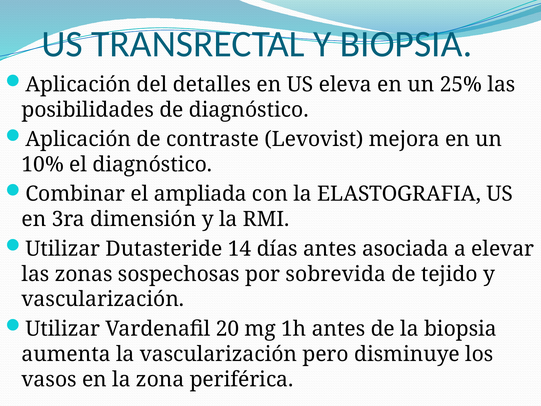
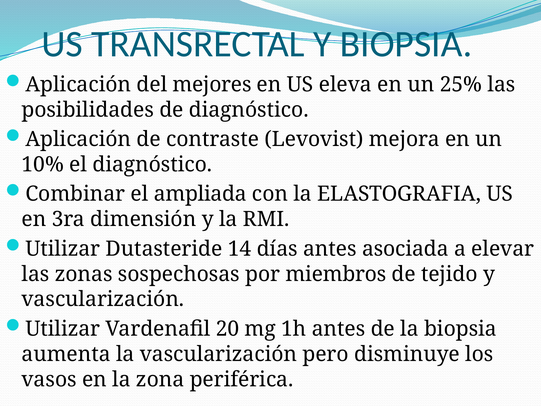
detalles: detalles -> mejores
sobrevida: sobrevida -> miembros
